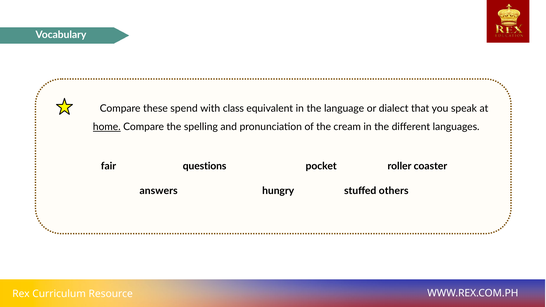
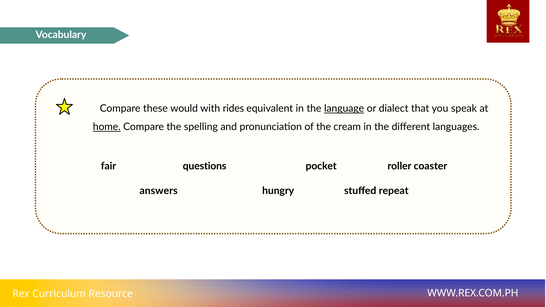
spend: spend -> would
class: class -> rides
language underline: none -> present
others: others -> repeat
